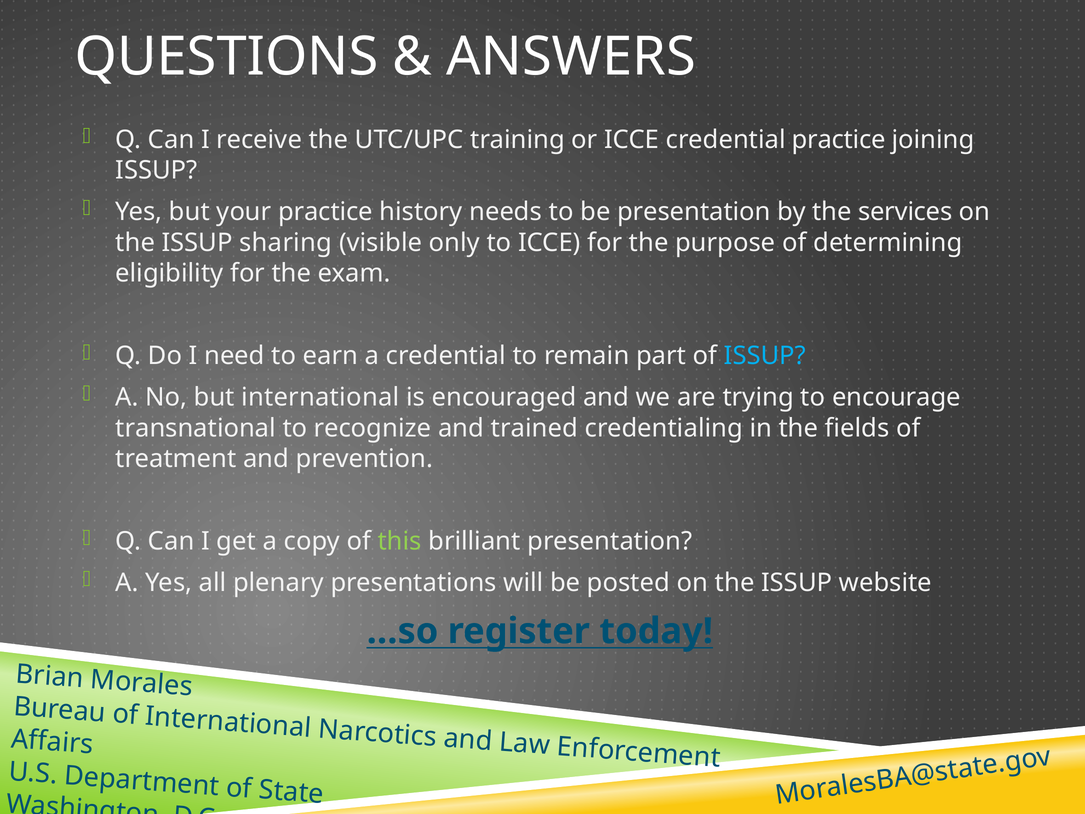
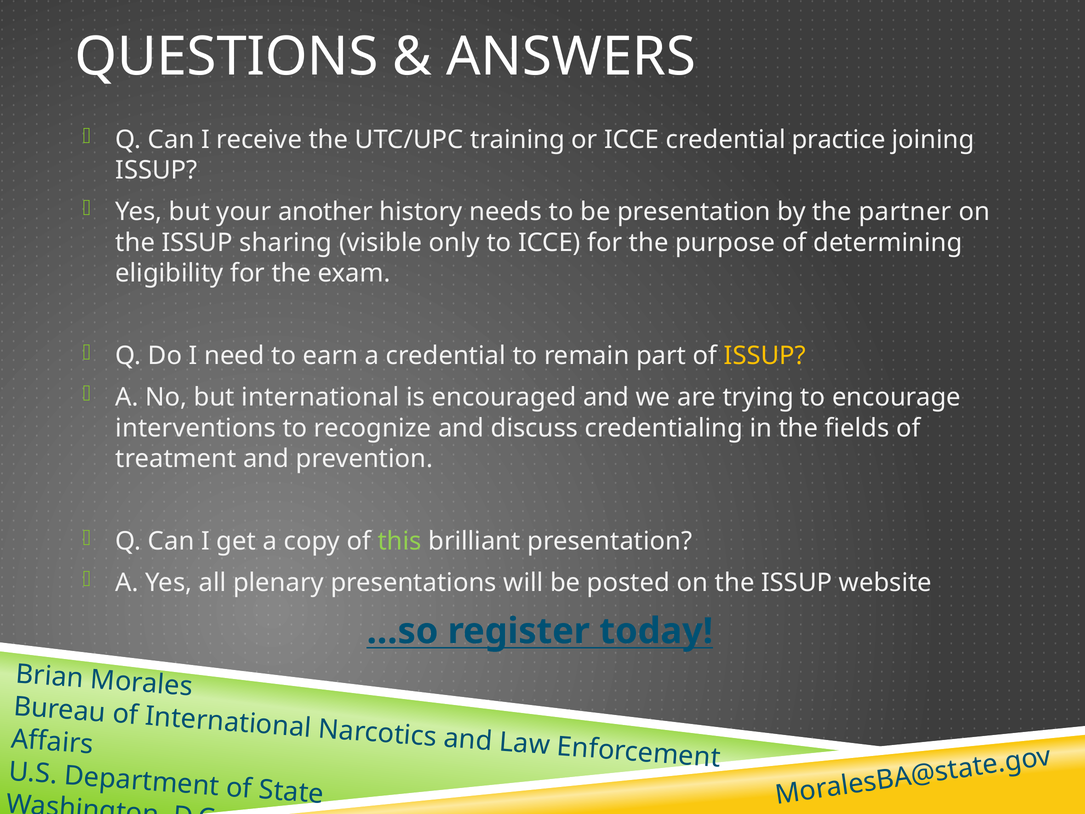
your practice: practice -> another
services: services -> partner
ISSUP at (765, 356) colour: light blue -> yellow
transnational: transnational -> interventions
trained: trained -> discuss
